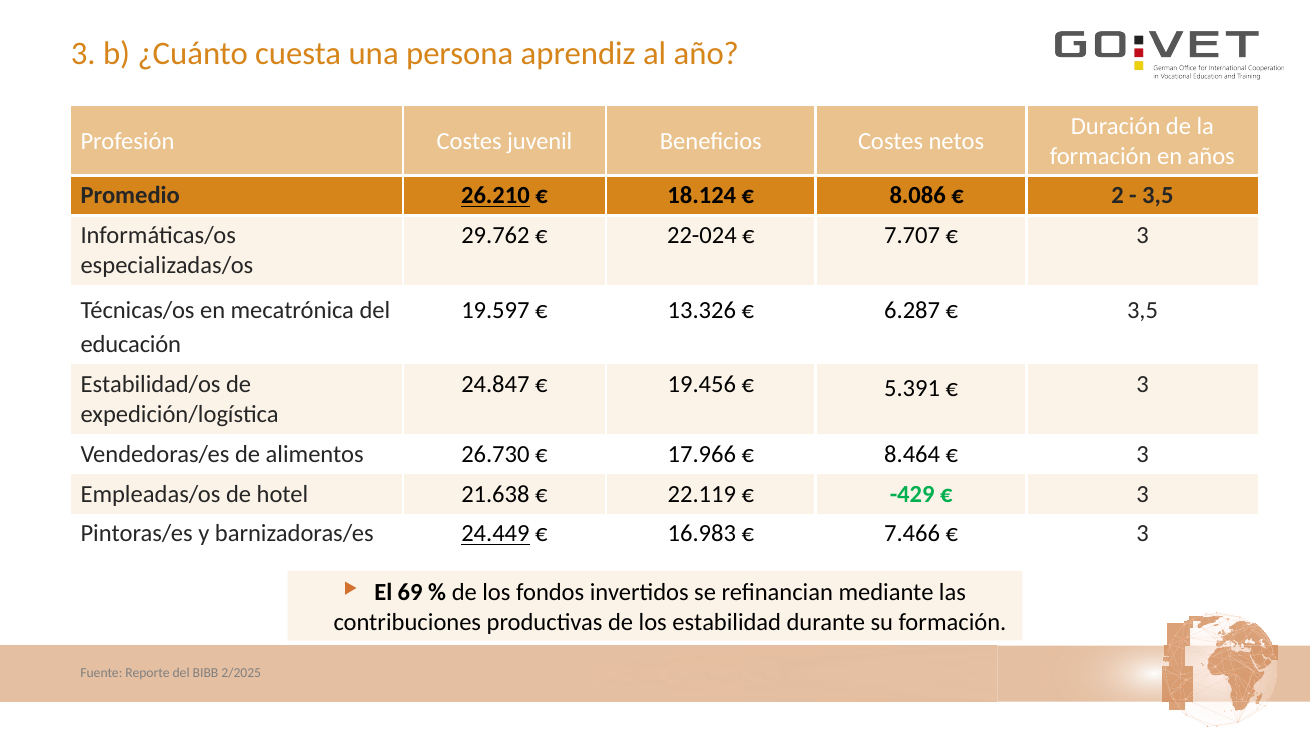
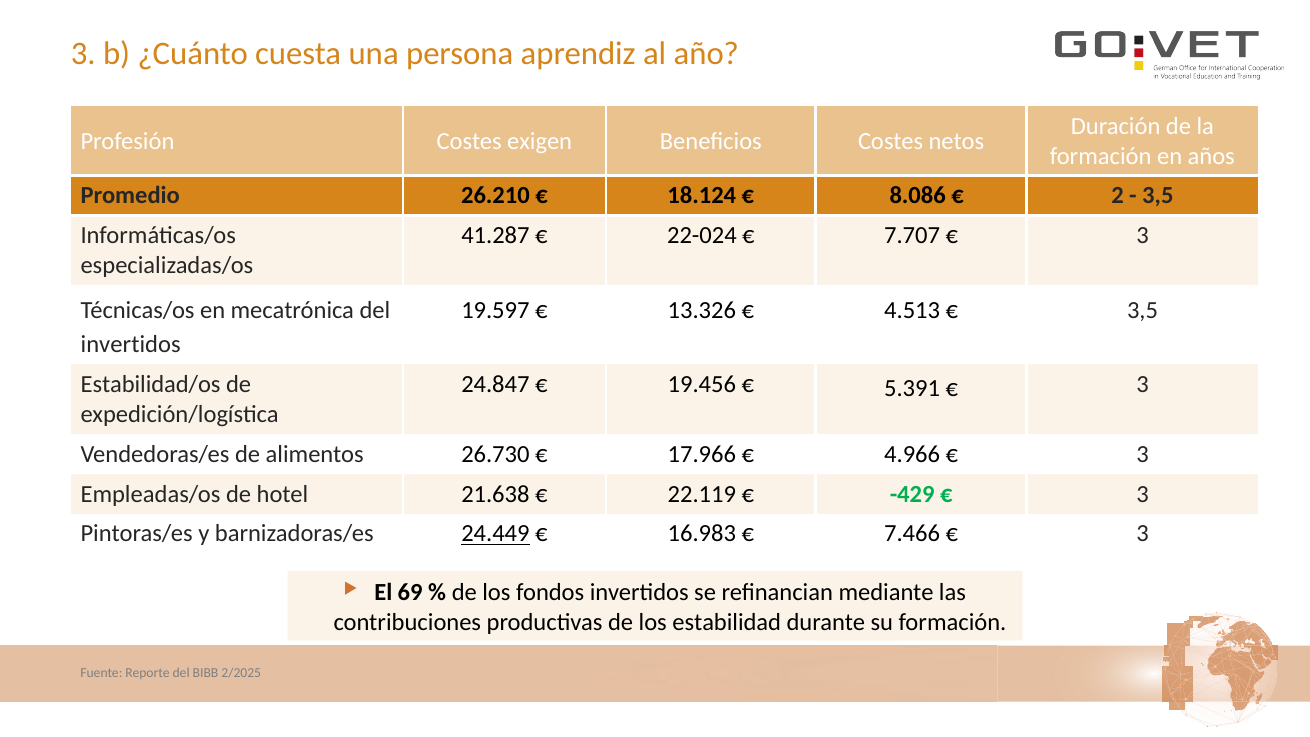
juvenil: juvenil -> exigen
26.210 underline: present -> none
29.762: 29.762 -> 41.287
6.287: 6.287 -> 4.513
educación at (131, 344): educación -> invertidos
8.464: 8.464 -> 4.966
